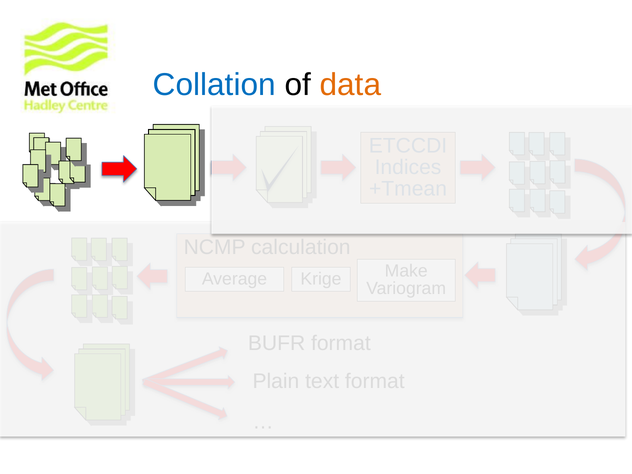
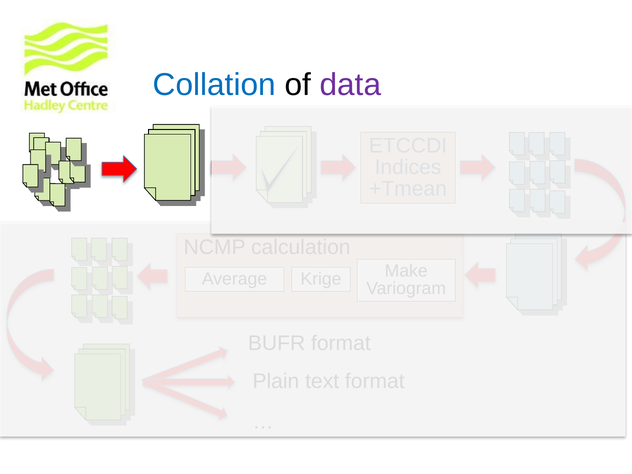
data colour: orange -> purple
